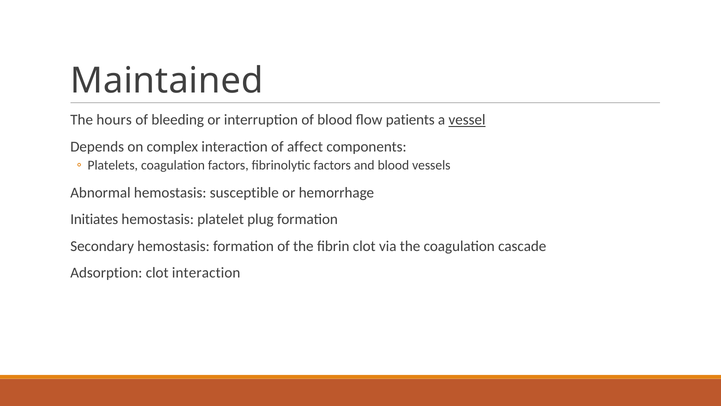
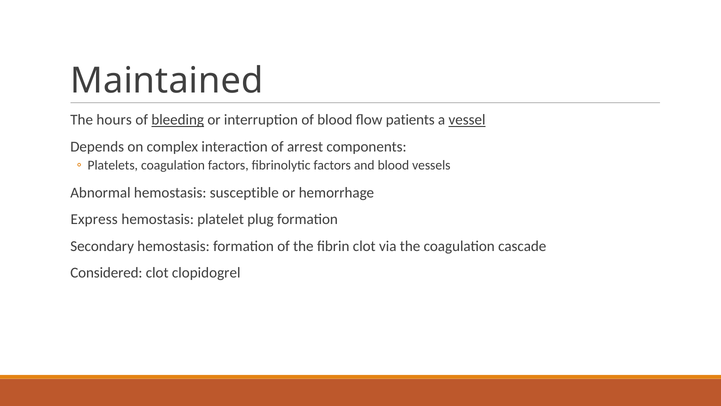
bleeding underline: none -> present
affect: affect -> arrest
Initiates: Initiates -> Express
Adsorption: Adsorption -> Considered
clot interaction: interaction -> clopidogrel
